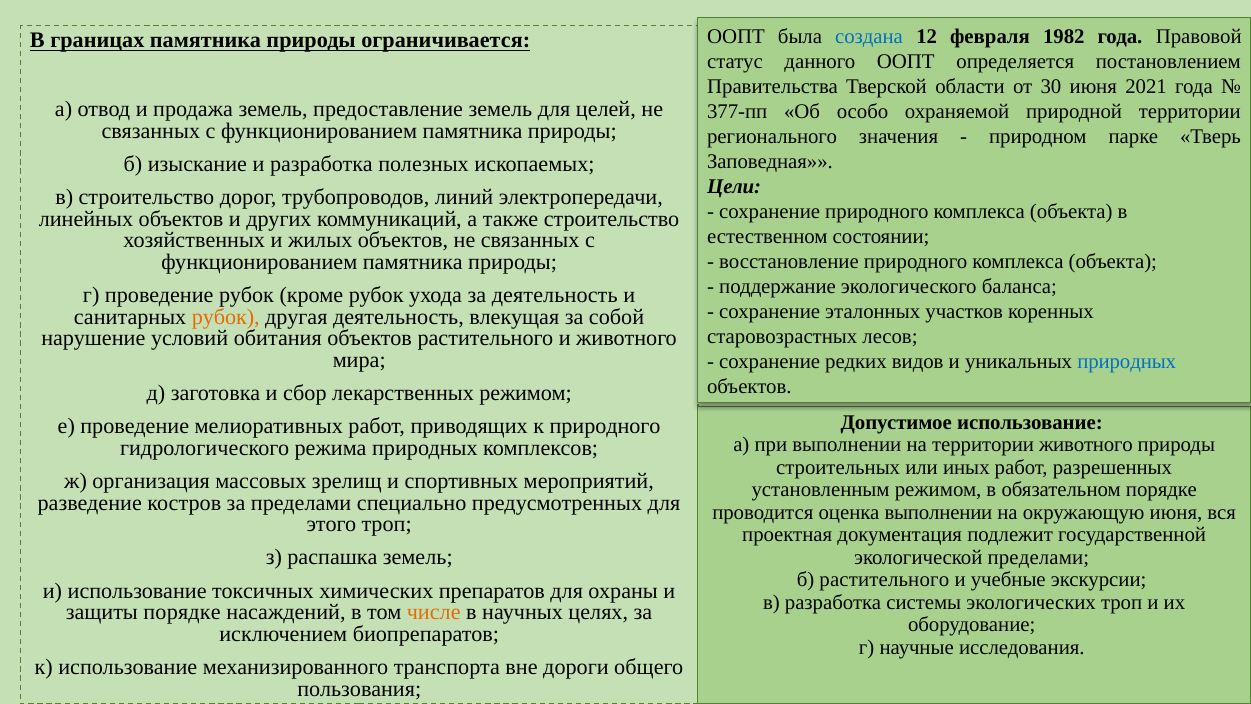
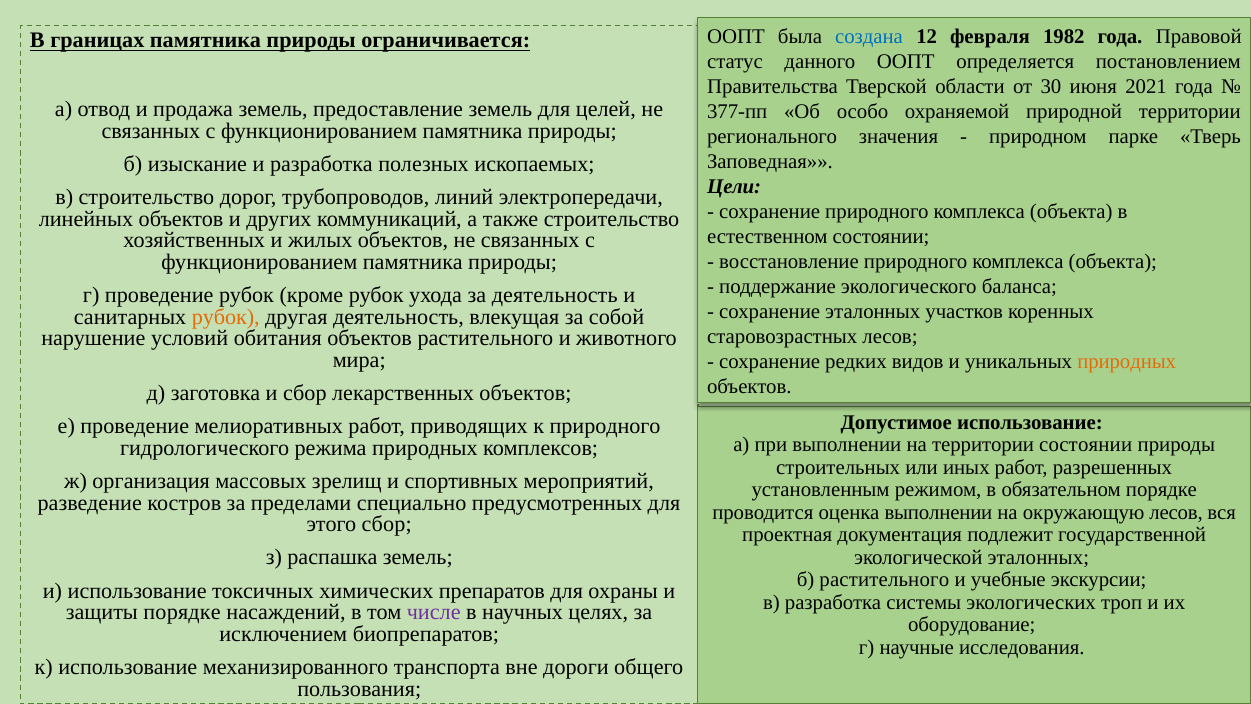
природных at (1127, 361) colour: blue -> orange
лекарственных режимом: режимом -> объектов
территории животного: животного -> состоянии
окружающую июня: июня -> лесов
этого троп: троп -> сбор
экологической пределами: пределами -> эталонных
числе colour: orange -> purple
